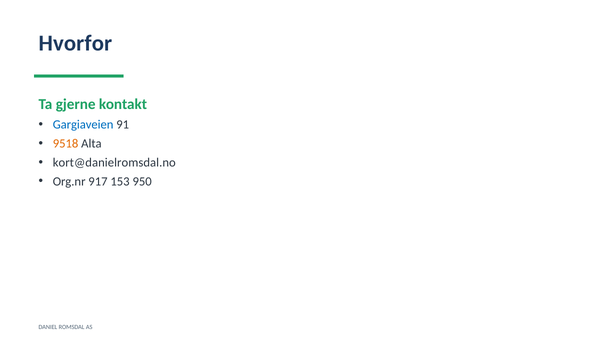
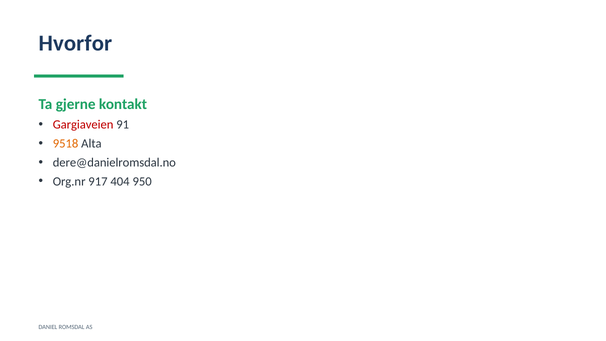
Gargiaveien colour: blue -> red
kort@danielromsdal.no: kort@danielromsdal.no -> dere@danielromsdal.no
153: 153 -> 404
